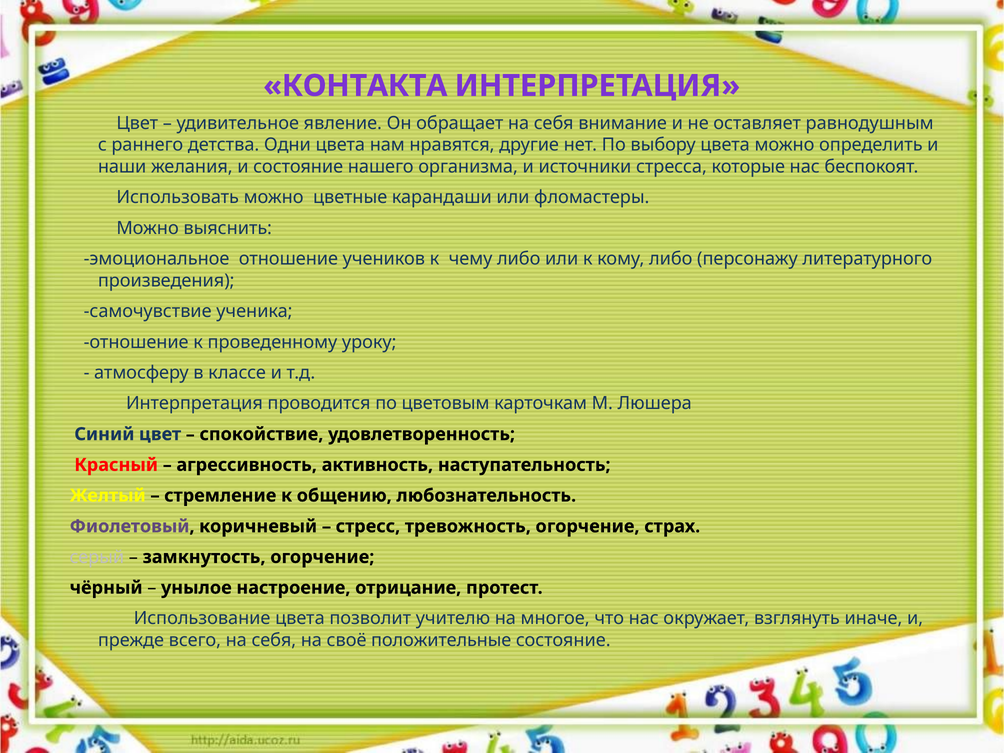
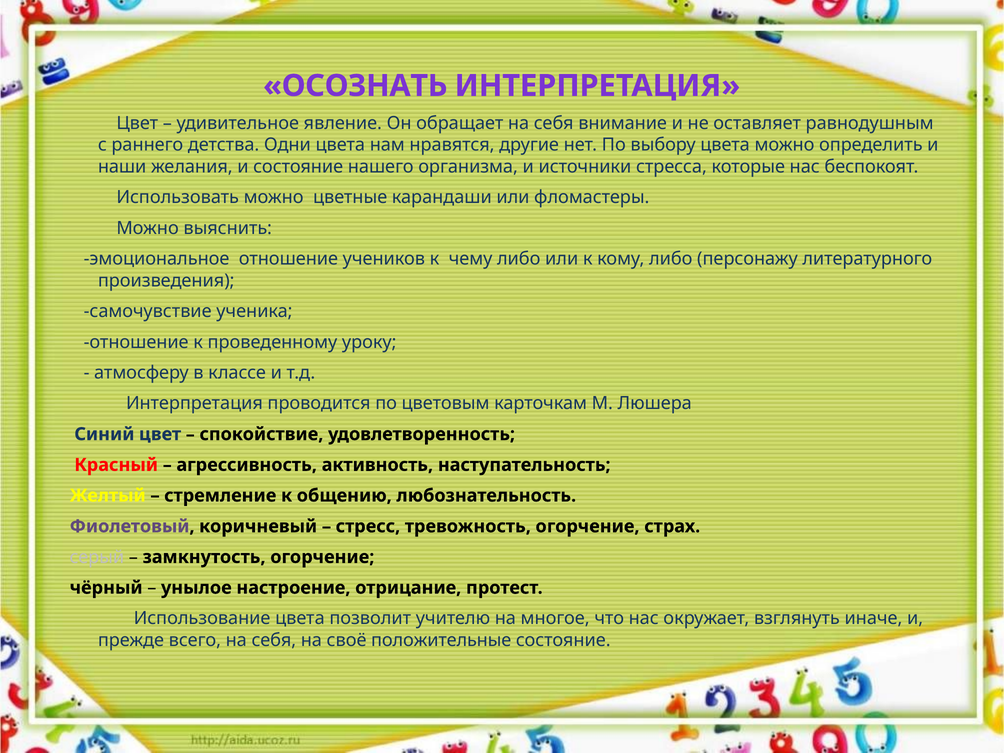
КОНТАКТА: КОНТАКТА -> ОСОЗНАТЬ
